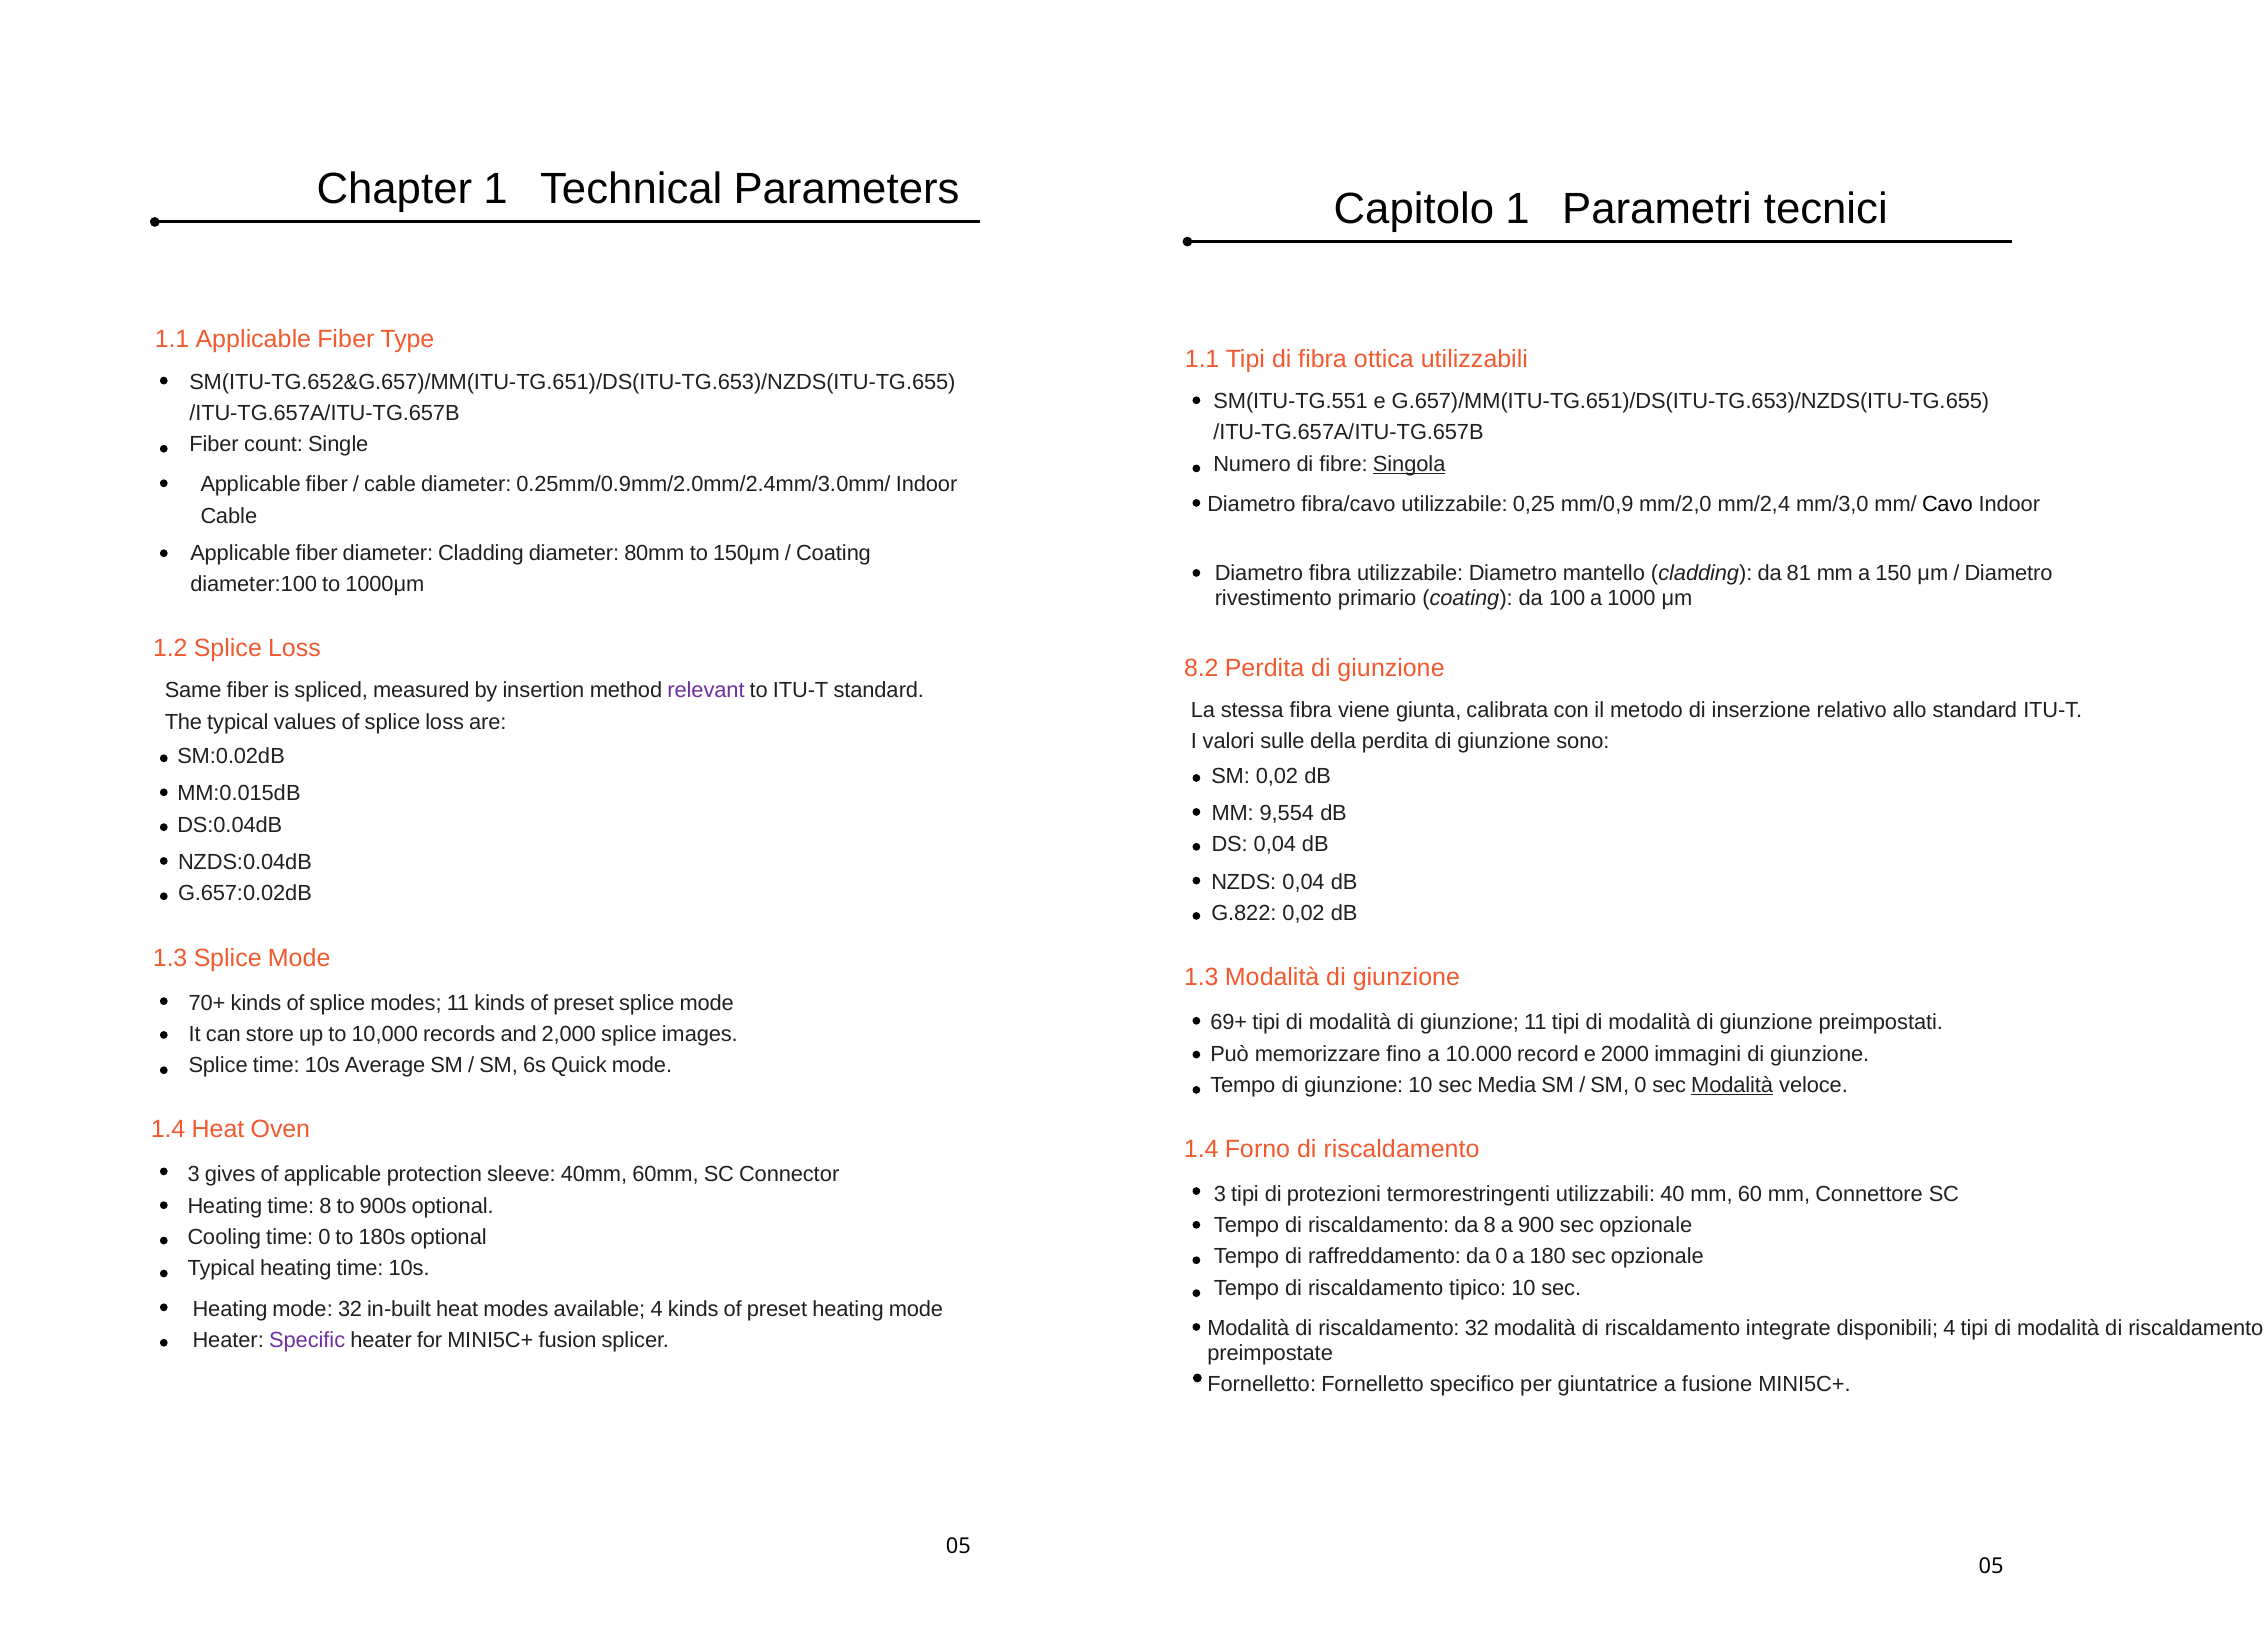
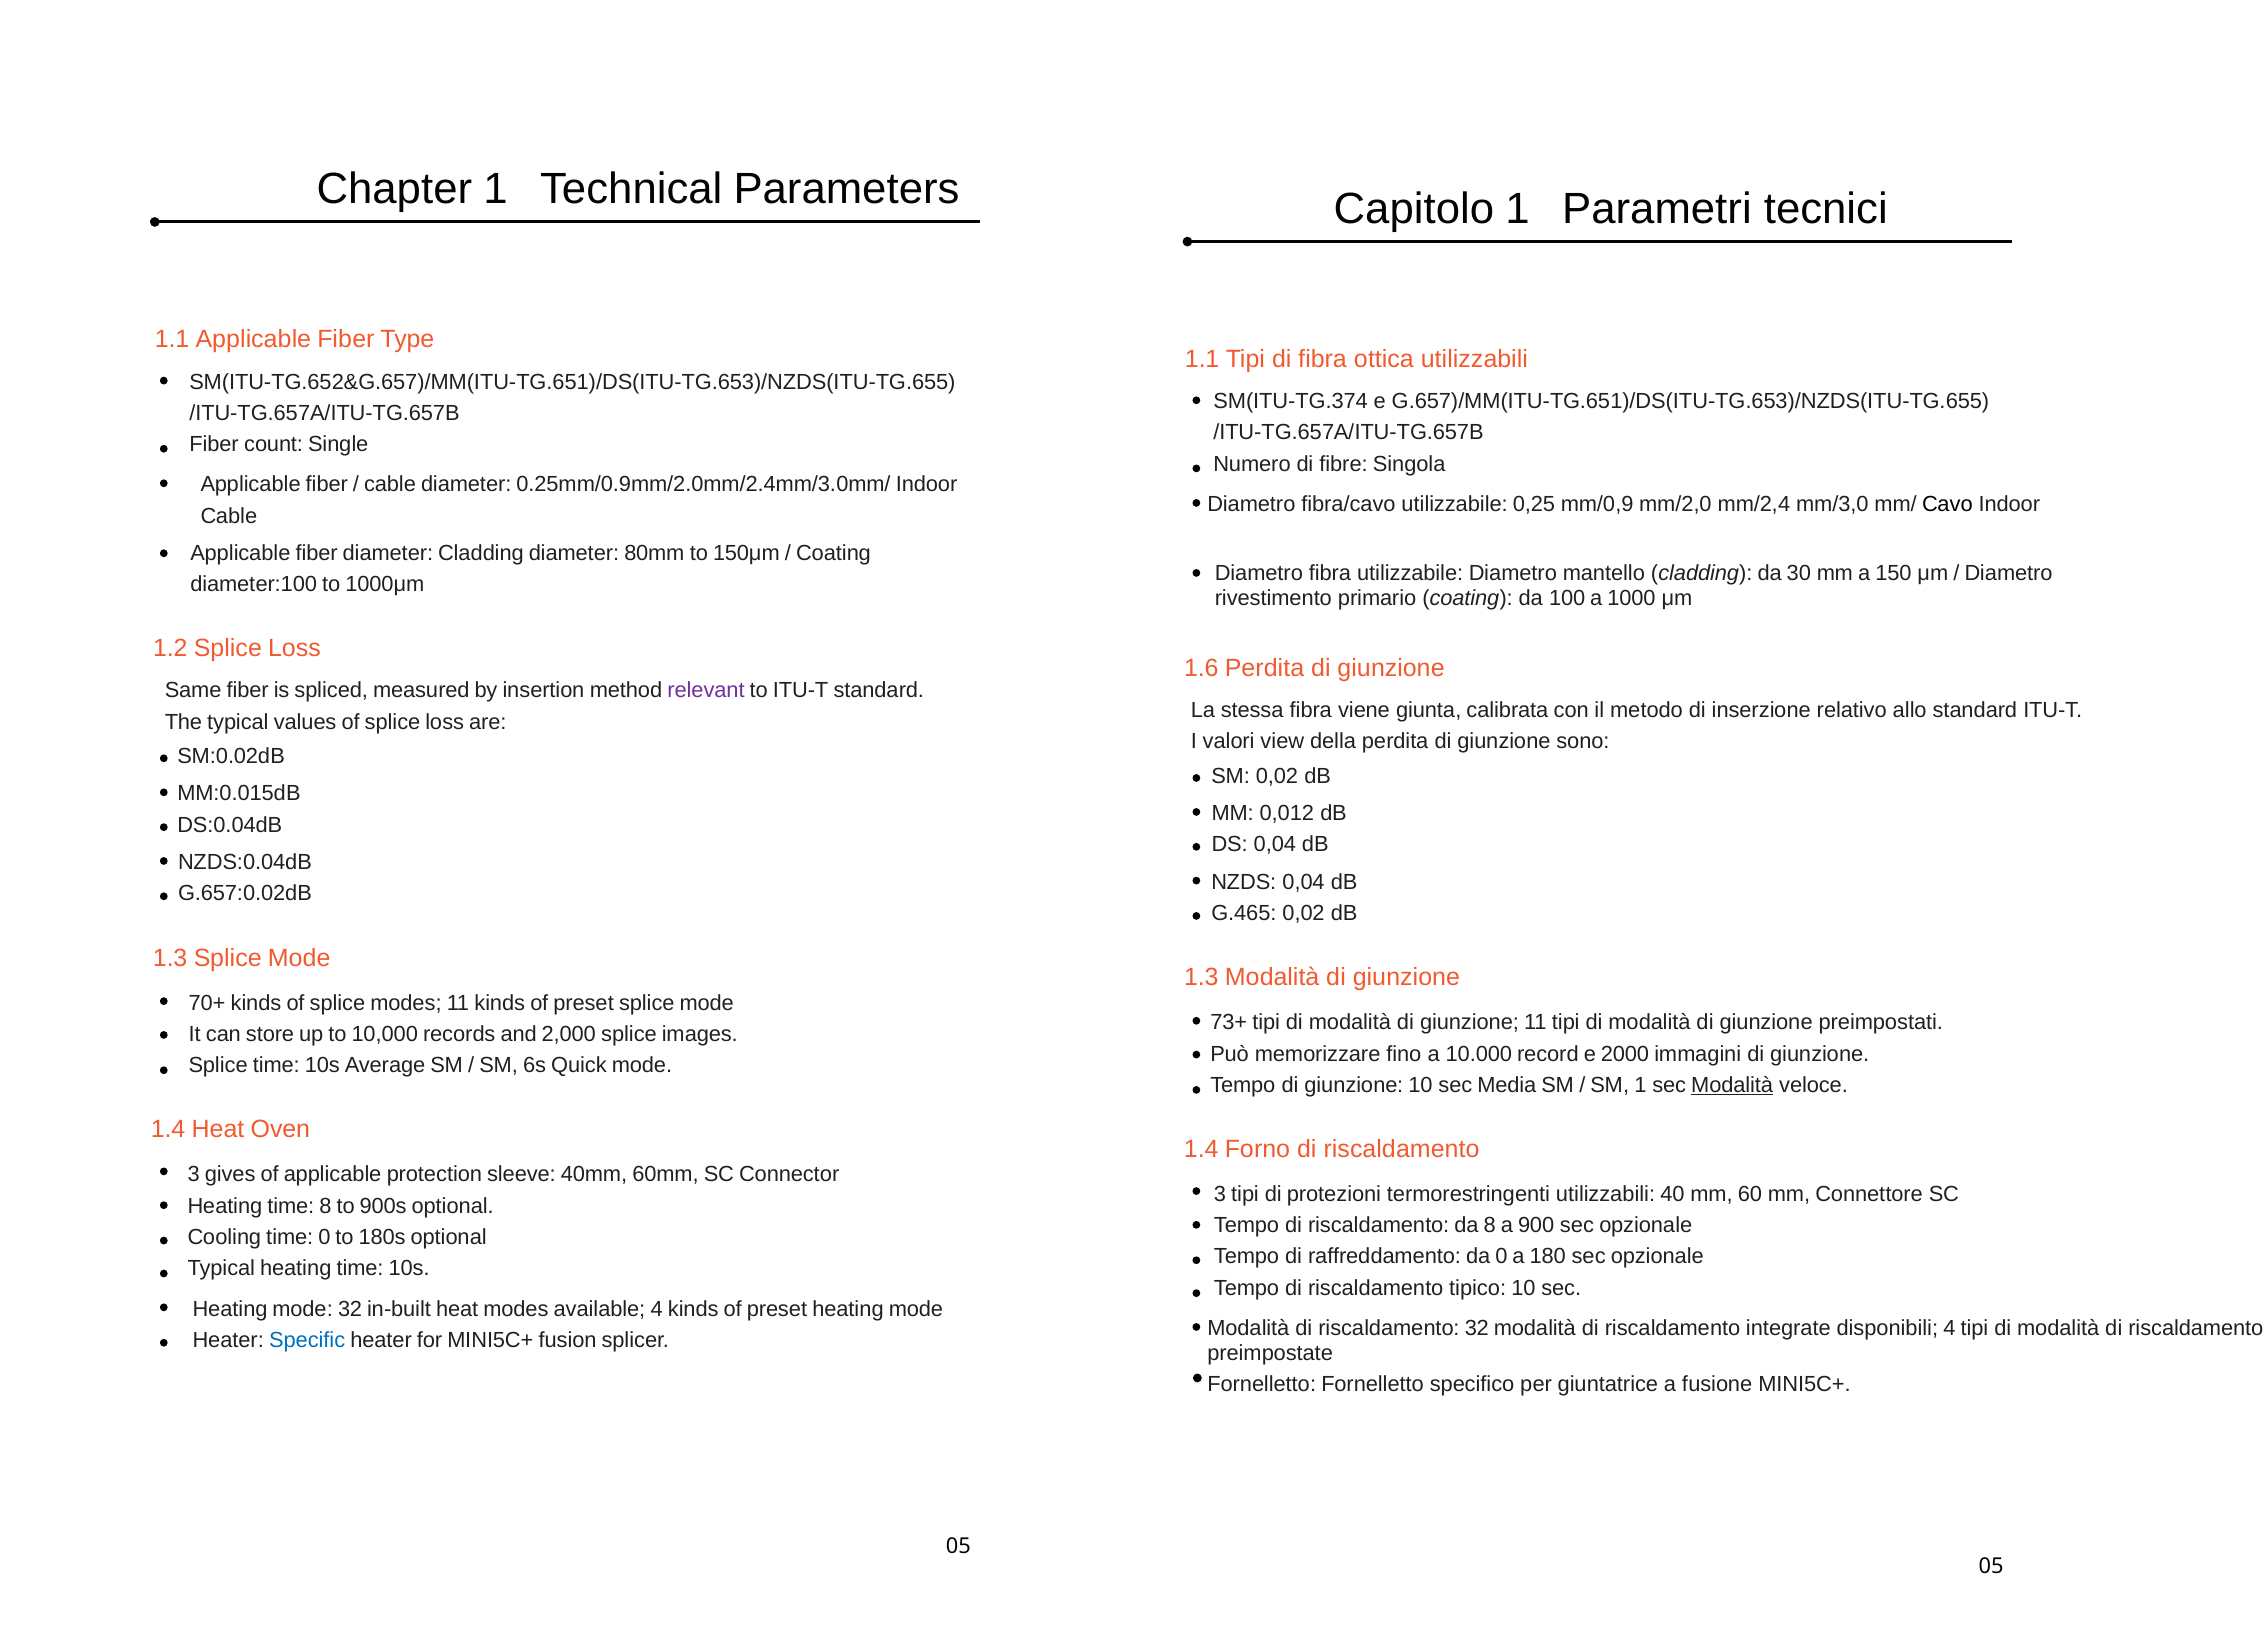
SM(ITU-TG.551: SM(ITU-TG.551 -> SM(ITU-TG.374
Singola underline: present -> none
81: 81 -> 30
8.2: 8.2 -> 1.6
sulle: sulle -> view
9,554: 9,554 -> 0,012
G.822: G.822 -> G.465
69+: 69+ -> 73+
SM 0: 0 -> 1
Specific colour: purple -> blue
